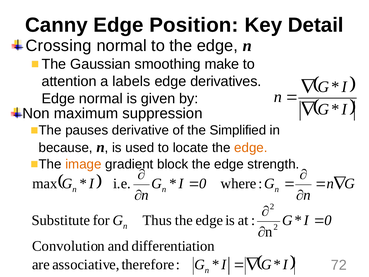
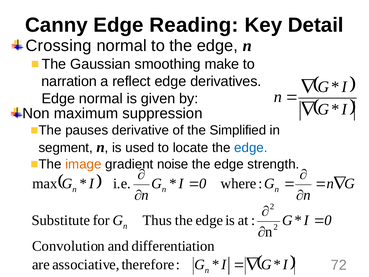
Position: Position -> Reading
attention: attention -> narration
labels: labels -> reflect
because: because -> segment
edge at (251, 148) colour: orange -> blue
block: block -> noise
